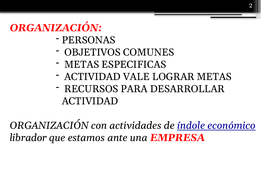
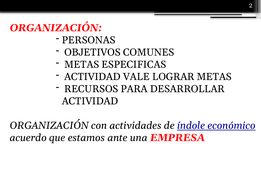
librador: librador -> acuerdo
